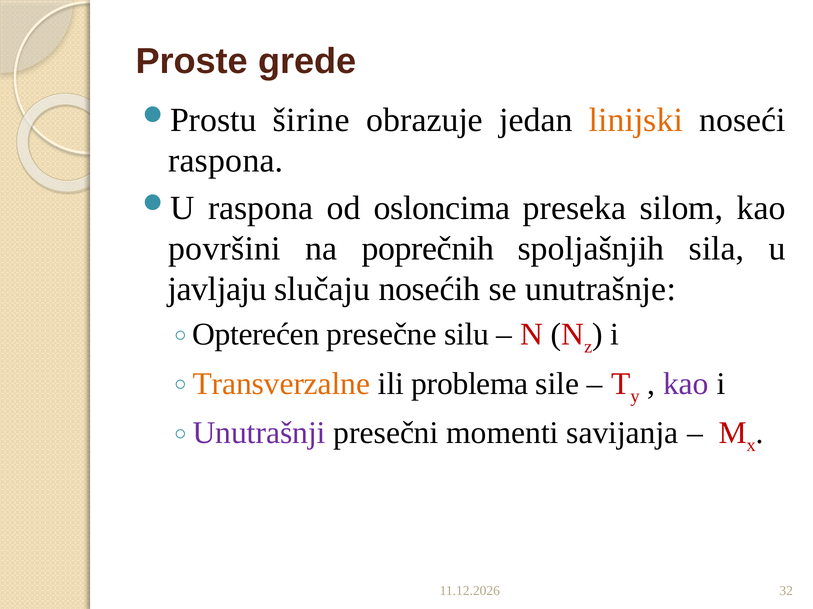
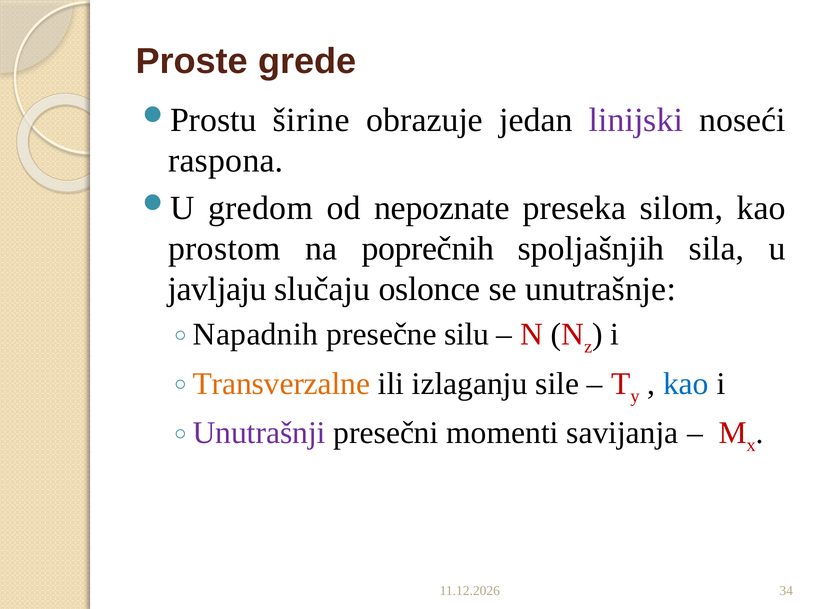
linijski colour: orange -> purple
raspona at (261, 208): raspona -> gredom
osloncima: osloncima -> nepoznate
površini: površini -> prostom
nosećih: nosećih -> oslonce
Opterećen: Opterećen -> Napadnih
problema: problema -> izlaganju
kao at (686, 384) colour: purple -> blue
32: 32 -> 34
